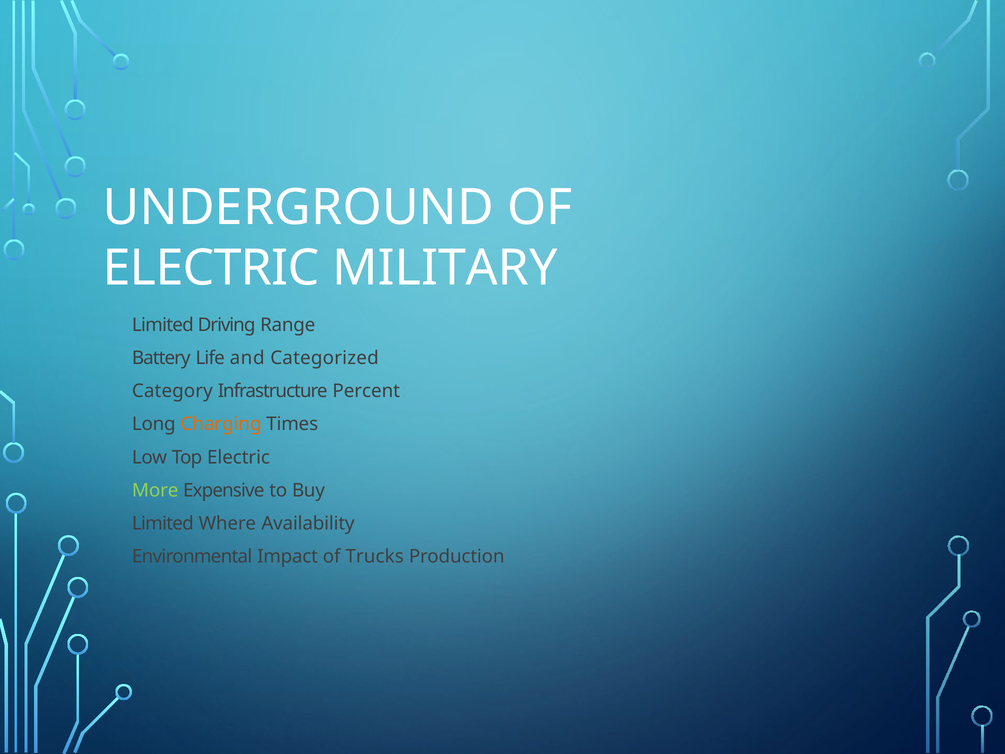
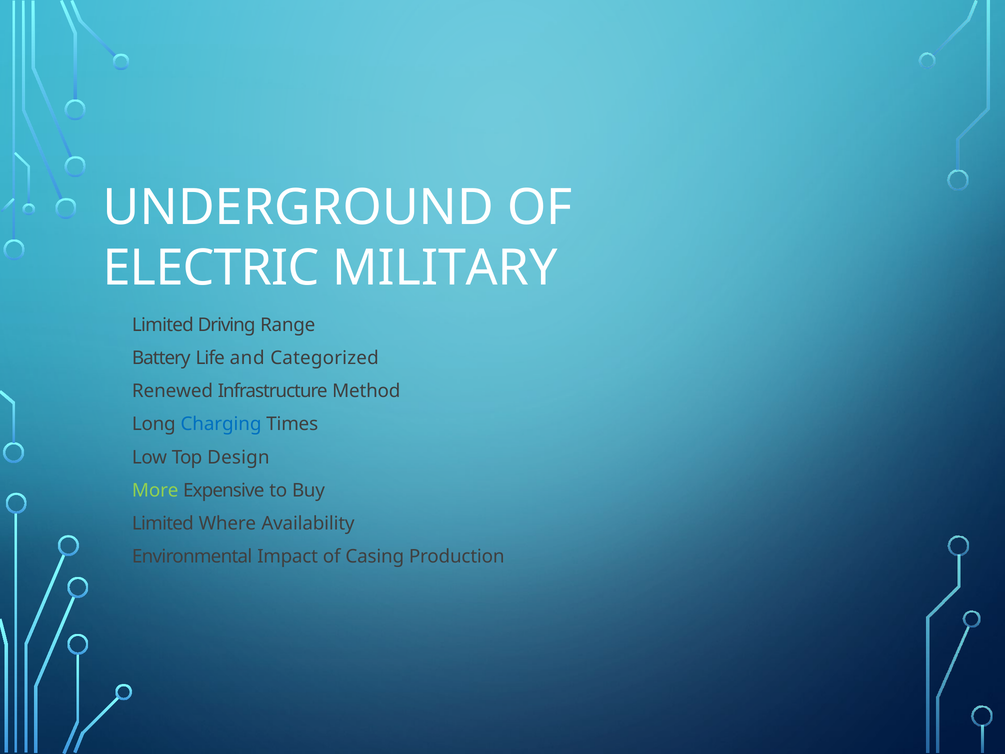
Category: Category -> Renewed
Percent: Percent -> Method
Charging colour: orange -> blue
Top Electric: Electric -> Design
Trucks: Trucks -> Casing
